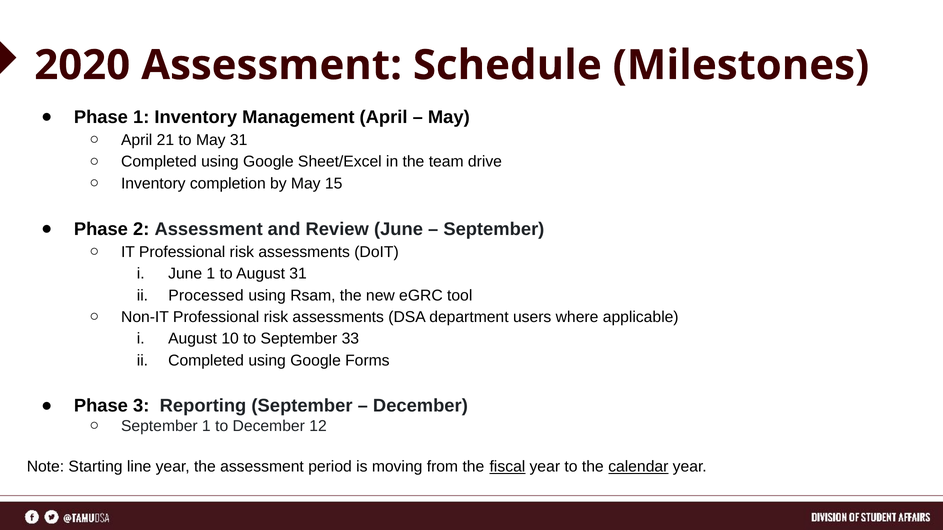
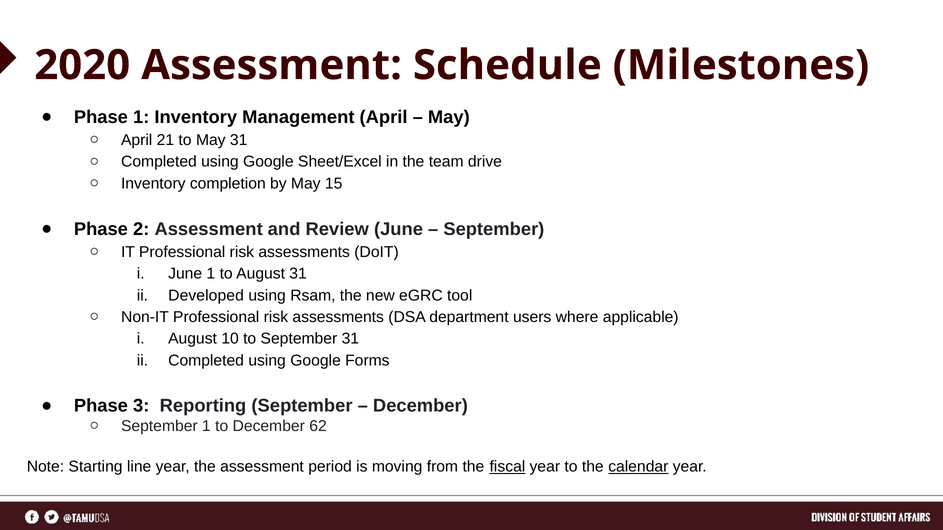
Processed: Processed -> Developed
September 33: 33 -> 31
12: 12 -> 62
